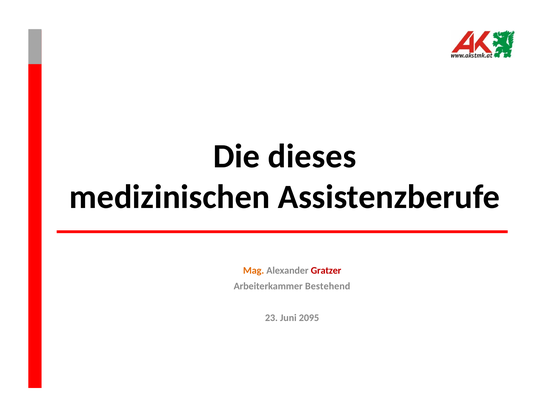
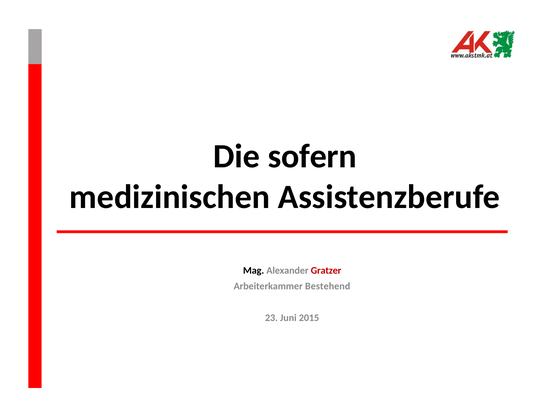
dieses: dieses -> sofern
Mag colour: orange -> black
2095: 2095 -> 2015
